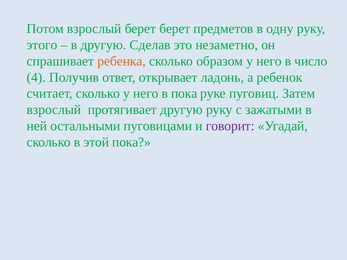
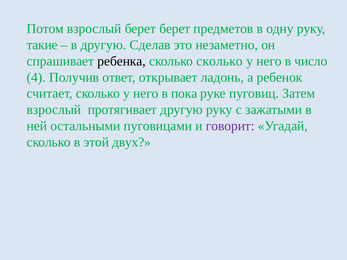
этого: этого -> такие
ребенка colour: orange -> black
сколько образом: образом -> сколько
этой пока: пока -> двух
